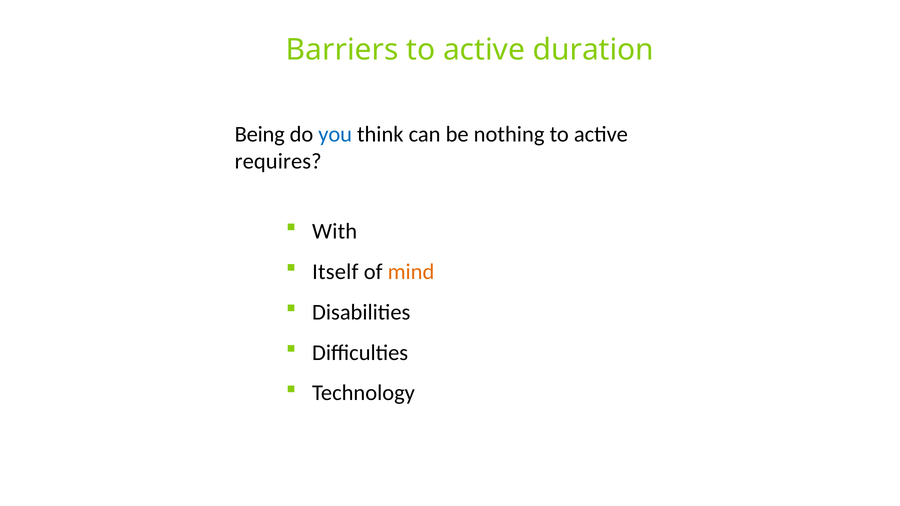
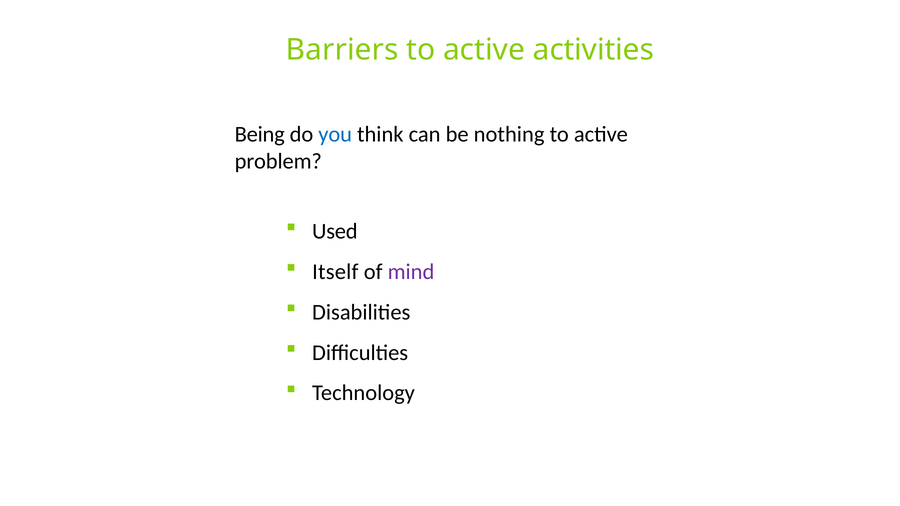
duration: duration -> activities
requires: requires -> problem
With: With -> Used
mind colour: orange -> purple
